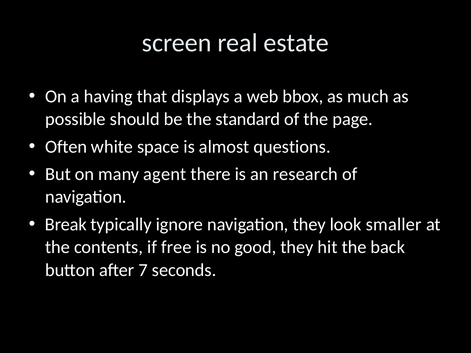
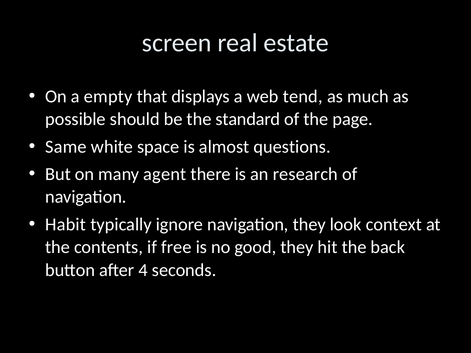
having: having -> empty
bbox: bbox -> tend
Often: Often -> Same
Break: Break -> Habit
smaller: smaller -> context
7: 7 -> 4
